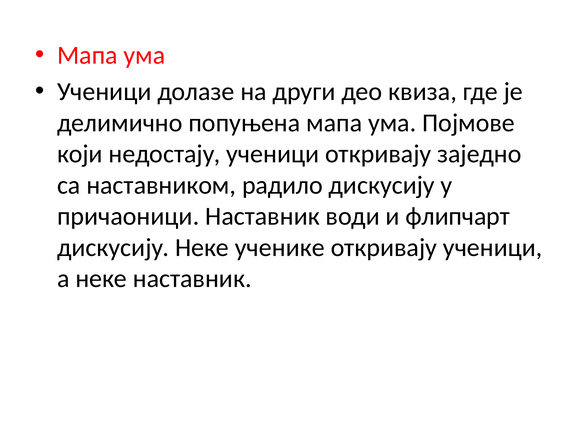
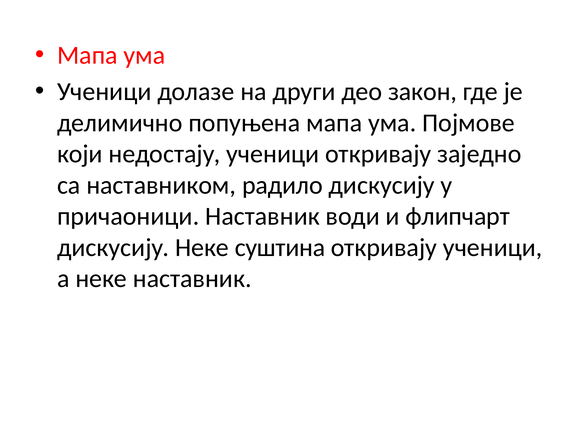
квиза: квиза -> закон
ученике: ученике -> суштина
